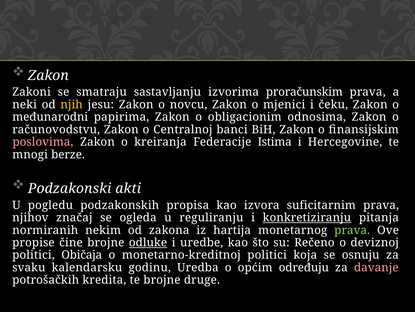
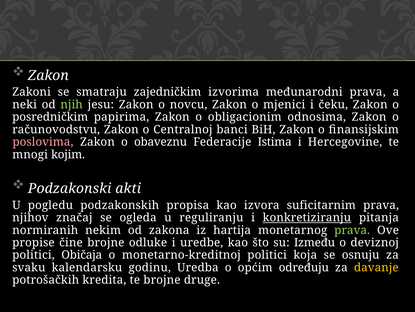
sastavljanju: sastavljanju -> zajedničkim
proračunskim: proračunskim -> međunarodni
njih colour: yellow -> light green
međunarodni: međunarodni -> posredničkim
kreiranja: kreiranja -> obaveznu
berze: berze -> kojim
odluke underline: present -> none
Rečeno: Rečeno -> Između
davanje colour: pink -> yellow
